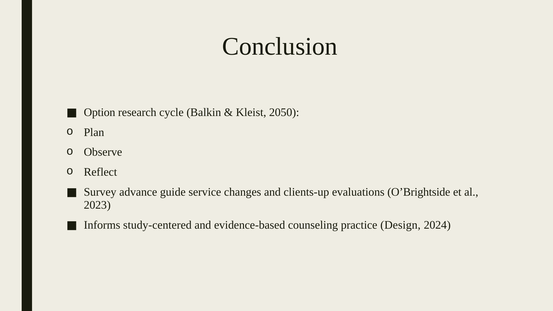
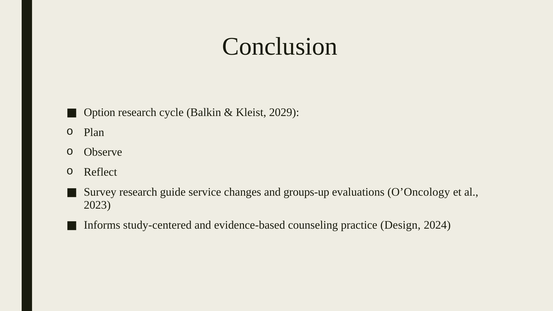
2050: 2050 -> 2029
Survey advance: advance -> research
clients-up: clients-up -> groups-up
O’Brightside: O’Brightside -> O’Oncology
